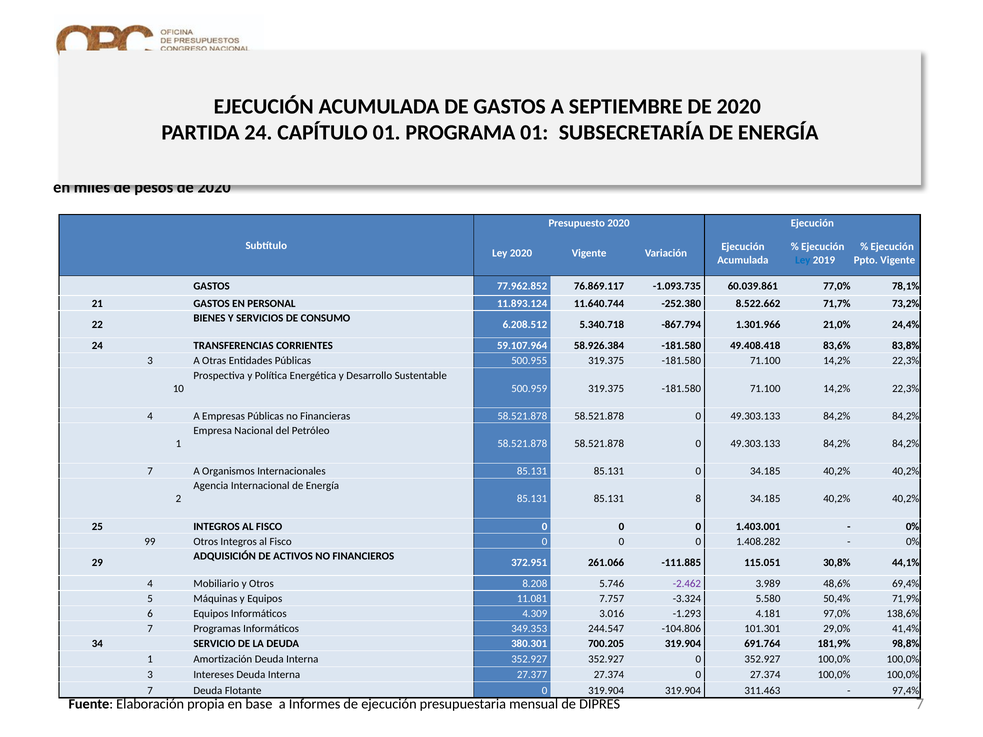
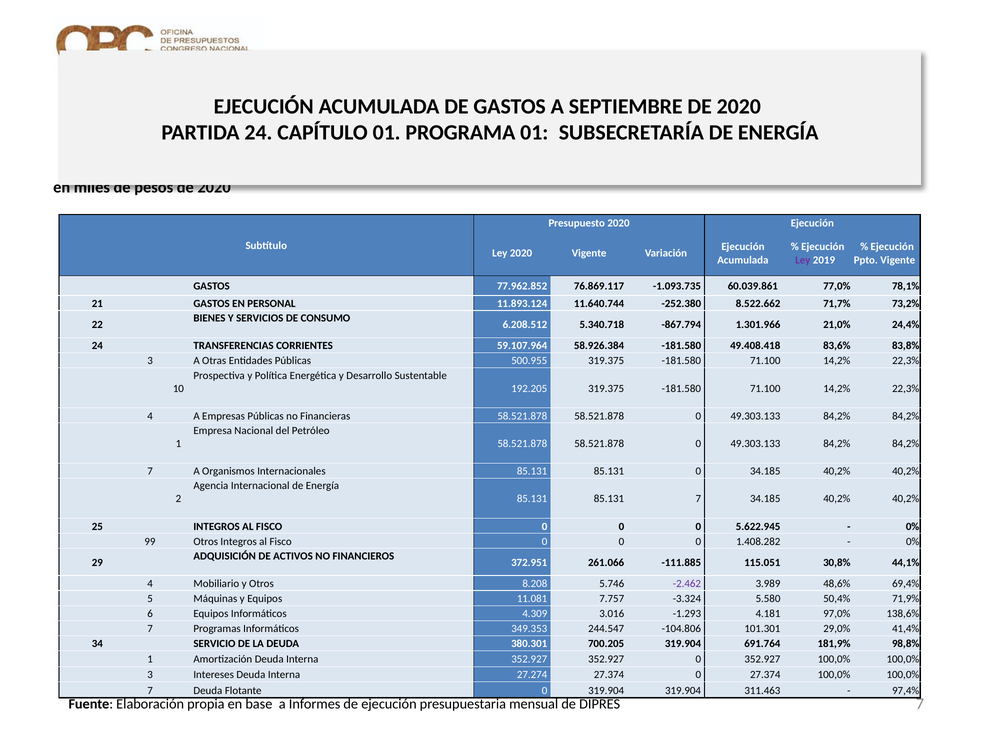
Ley at (803, 260) colour: blue -> purple
500.959: 500.959 -> 192.205
85.131 8: 8 -> 7
1.403.001: 1.403.001 -> 5.622.945
27.377: 27.377 -> 27.274
